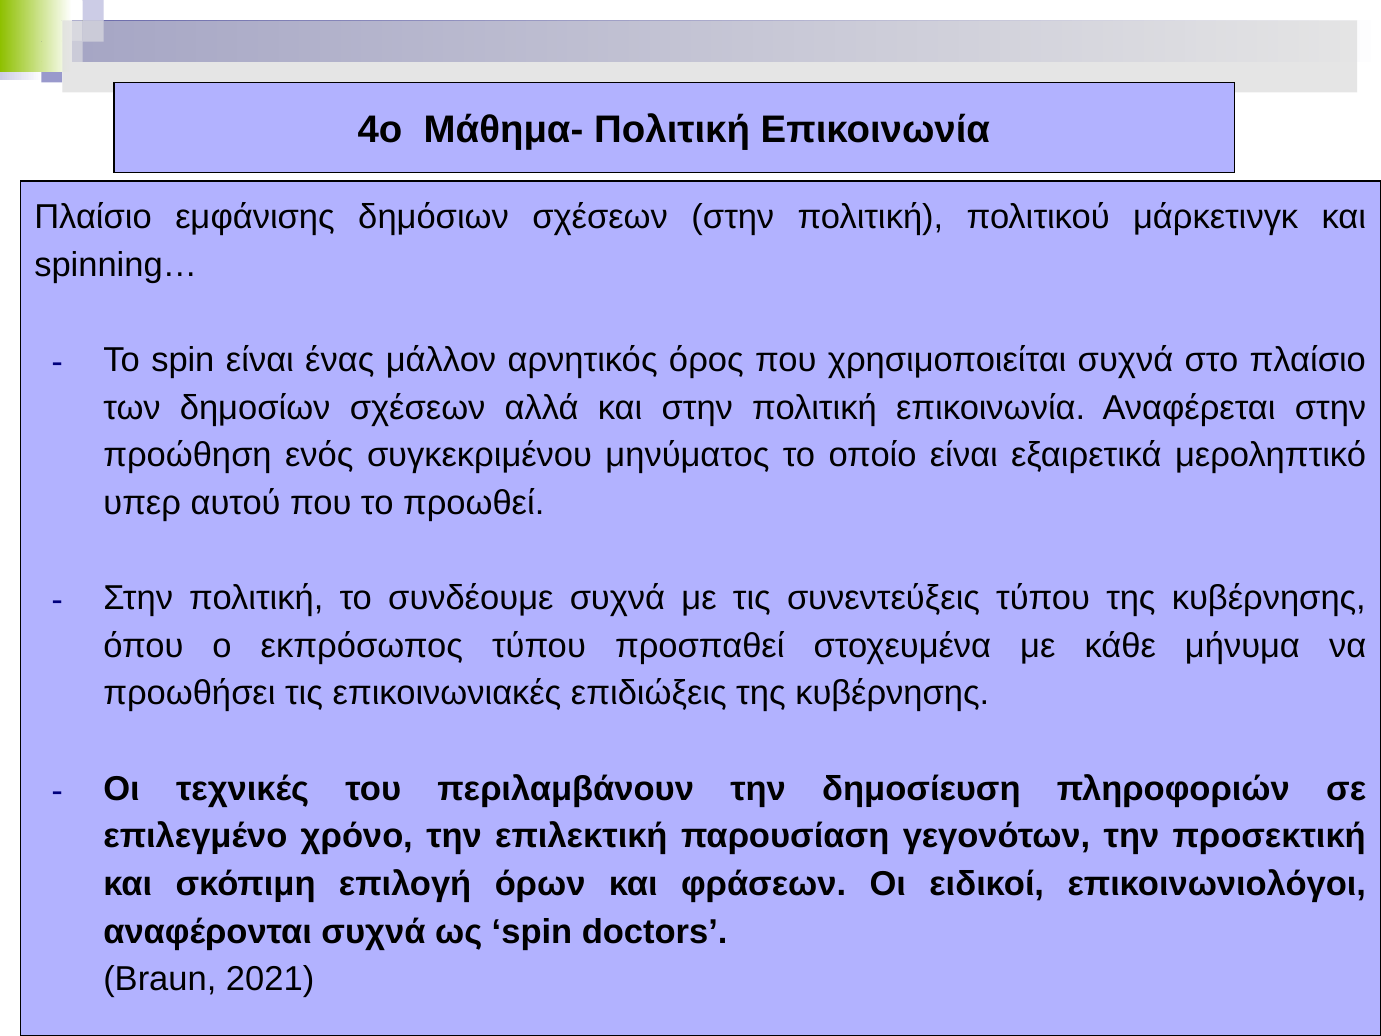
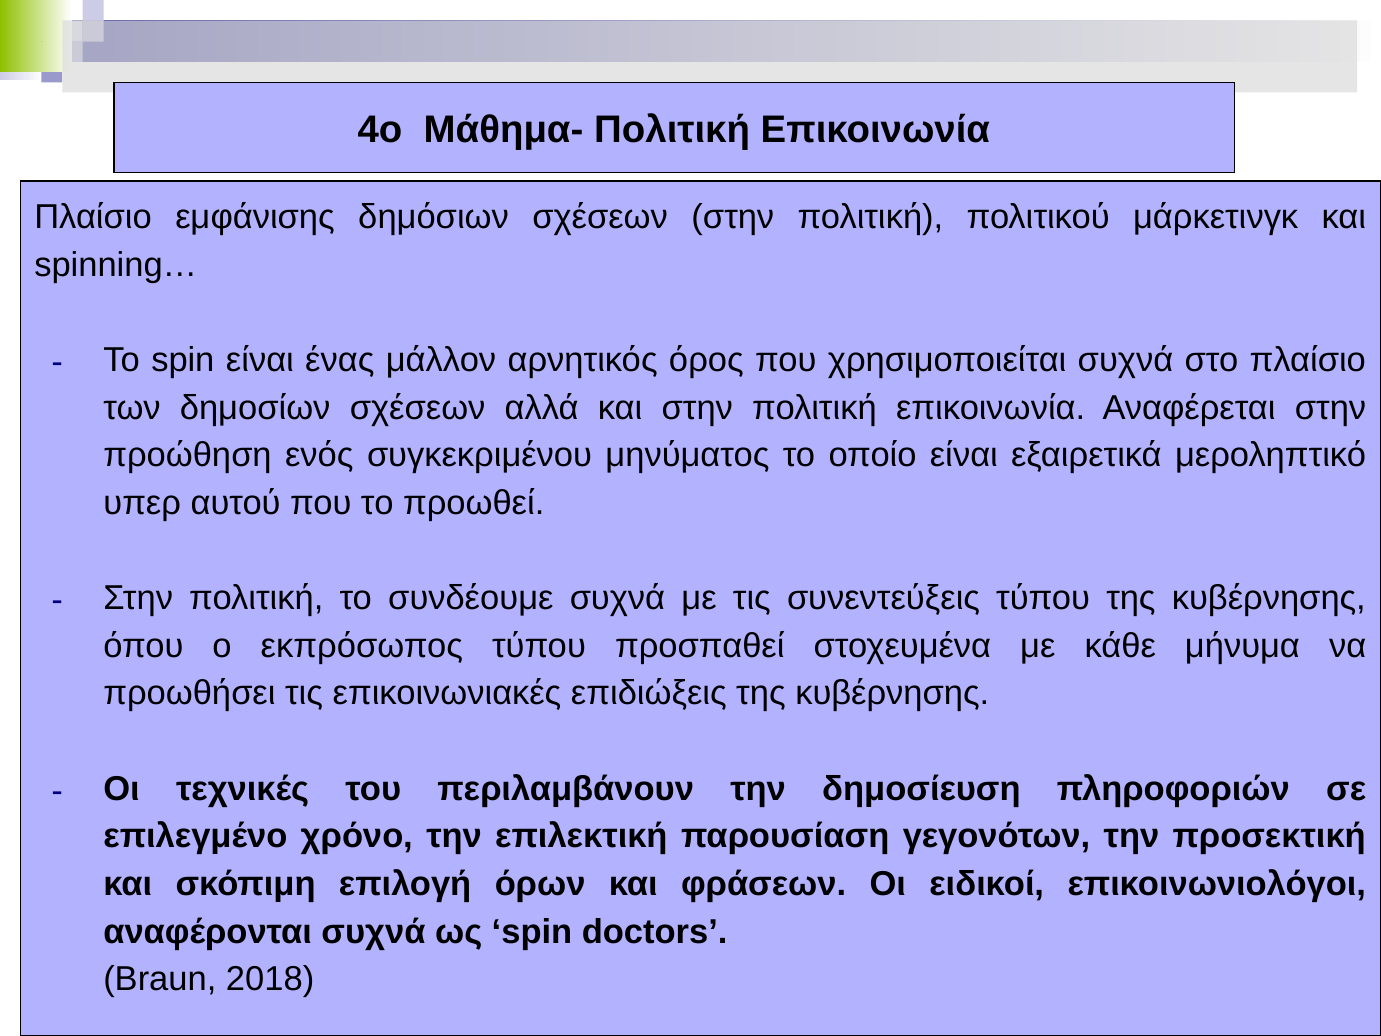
2021: 2021 -> 2018
